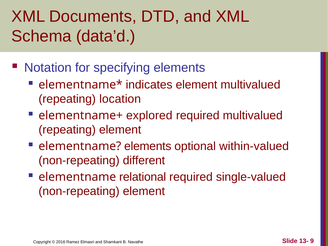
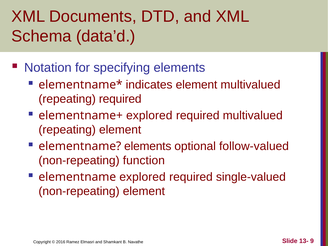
repeating location: location -> required
within-valued: within-valued -> follow-valued
different: different -> function
elementname relational: relational -> explored
